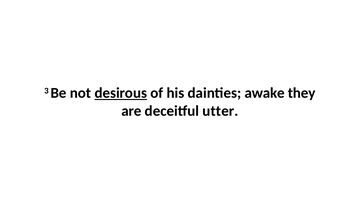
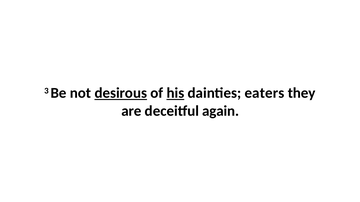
his underline: none -> present
awake: awake -> eaters
utter: utter -> again
